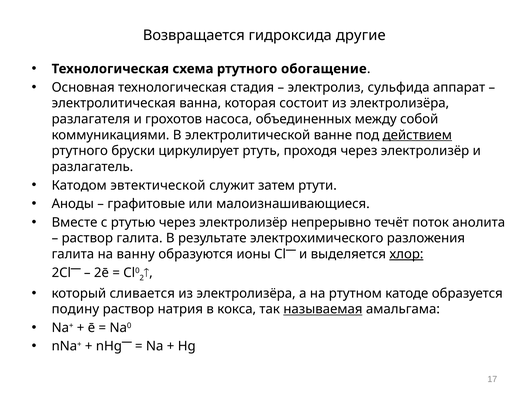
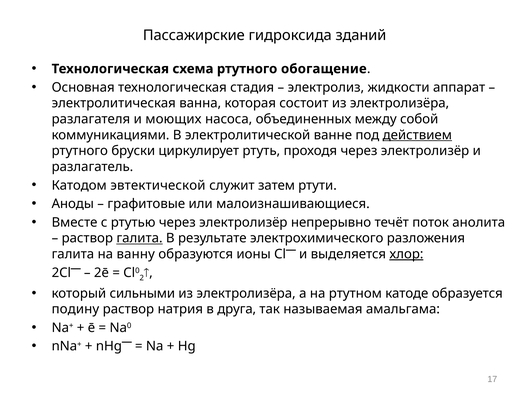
Возвращается: Возвращается -> Пассажирские
другие: другие -> зданий
сульфида: сульфида -> жидкости
грохотов: грохотов -> моющих
галита at (140, 238) underline: none -> present
сливается: сливается -> сильными
кокса: кокса -> друга
называемая underline: present -> none
